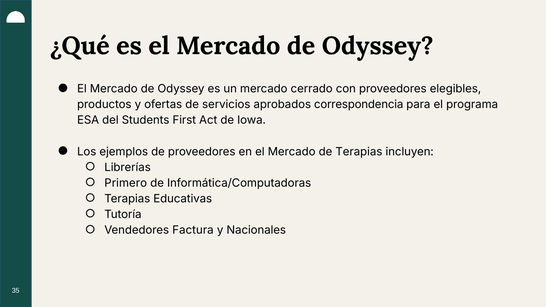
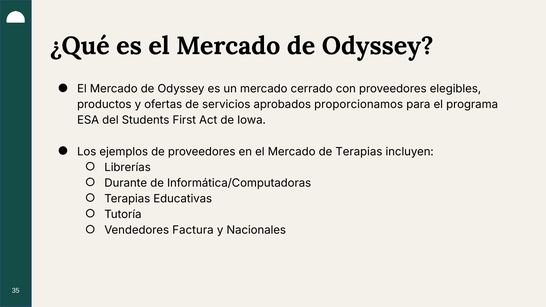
correspondencia: correspondencia -> proporcionamos
Primero: Primero -> Durante
